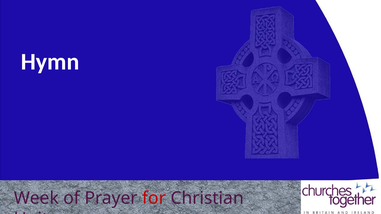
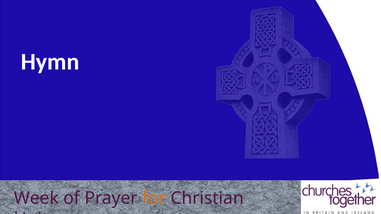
for colour: red -> orange
